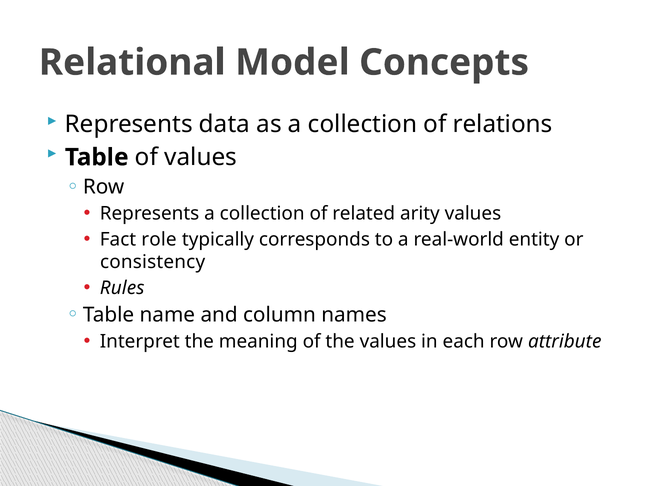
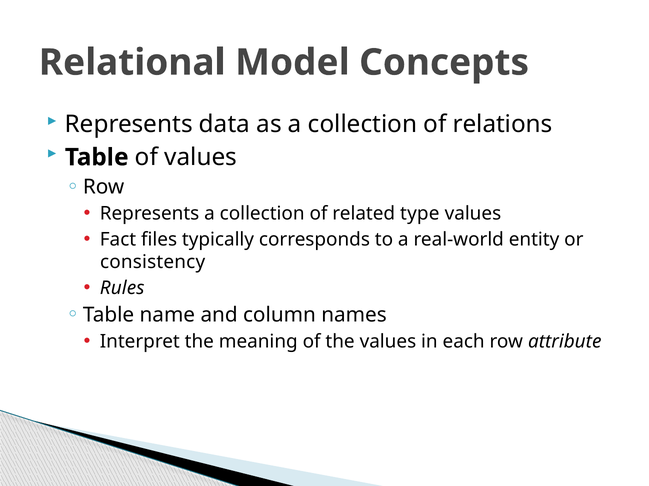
arity: arity -> type
role: role -> files
